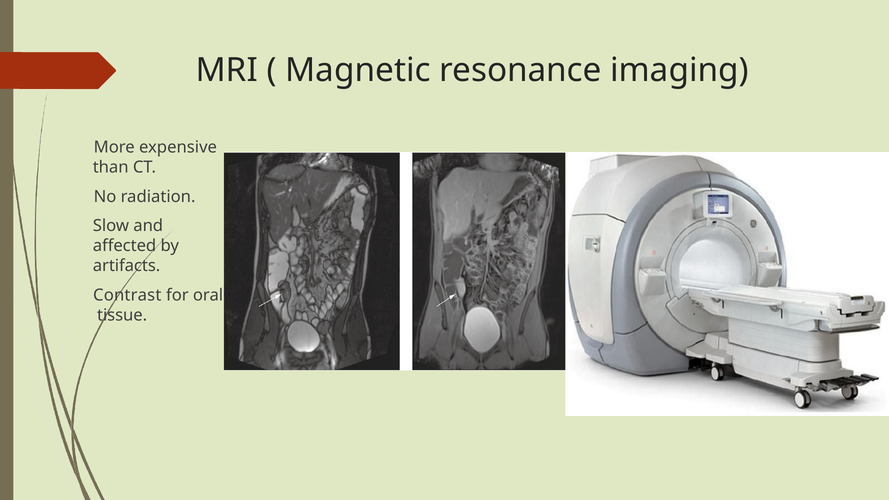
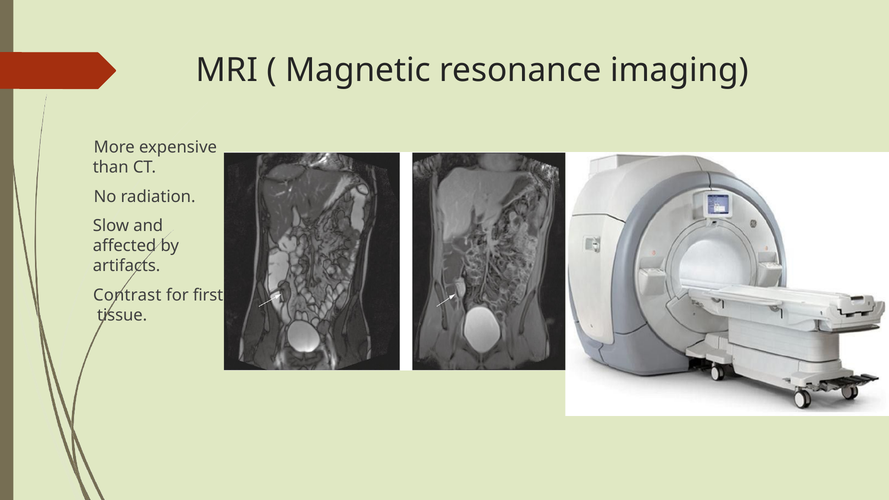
oral: oral -> first
